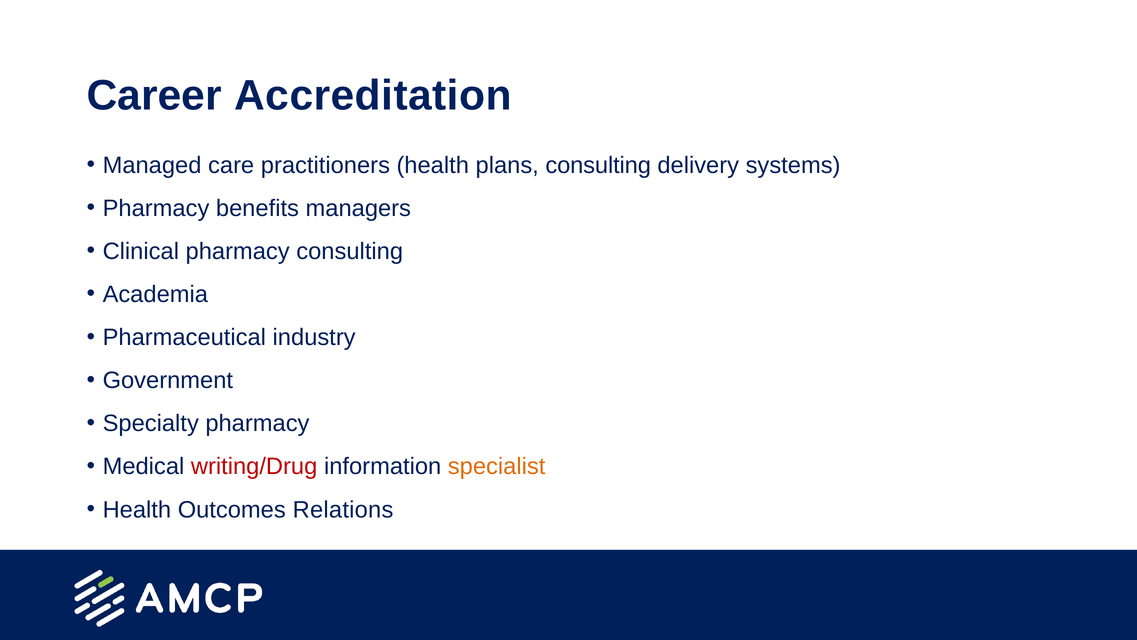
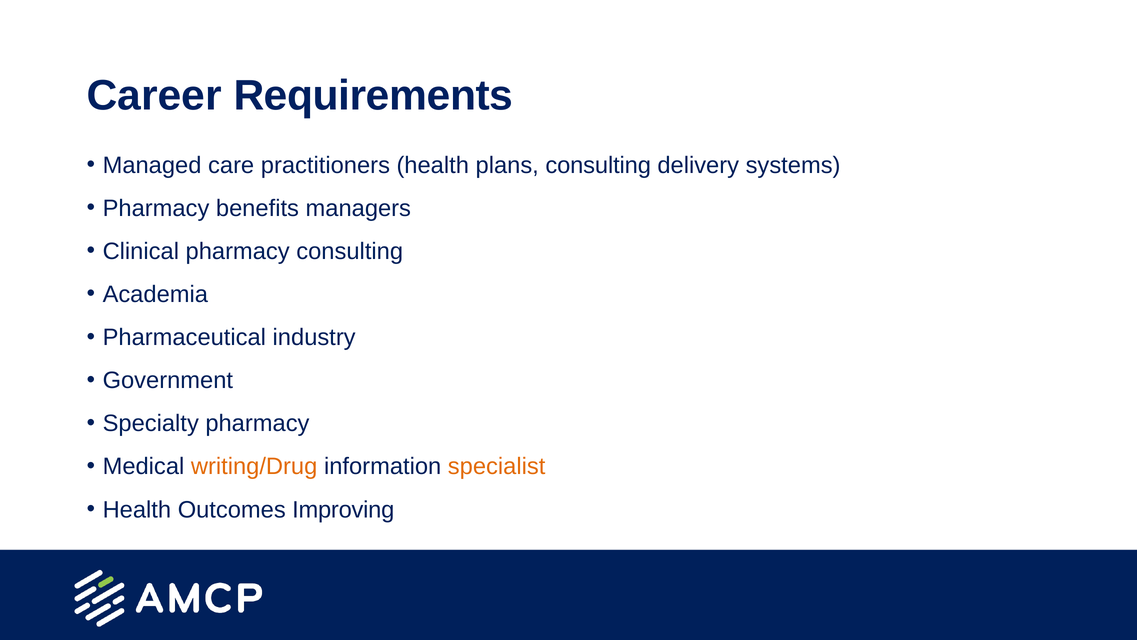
Accreditation: Accreditation -> Requirements
writing/Drug colour: red -> orange
Relations: Relations -> Improving
